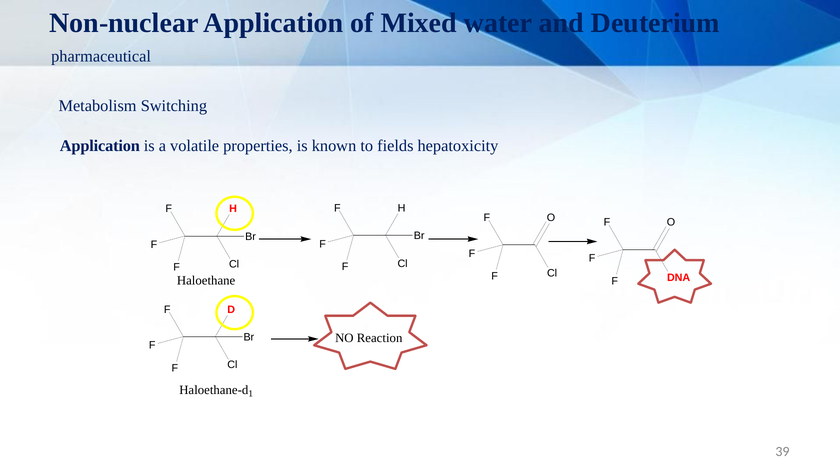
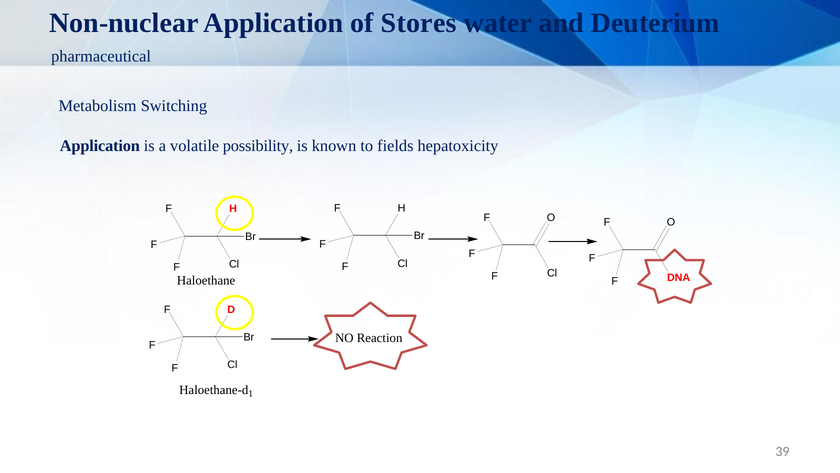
Mixed: Mixed -> Stores
properties: properties -> possibility
